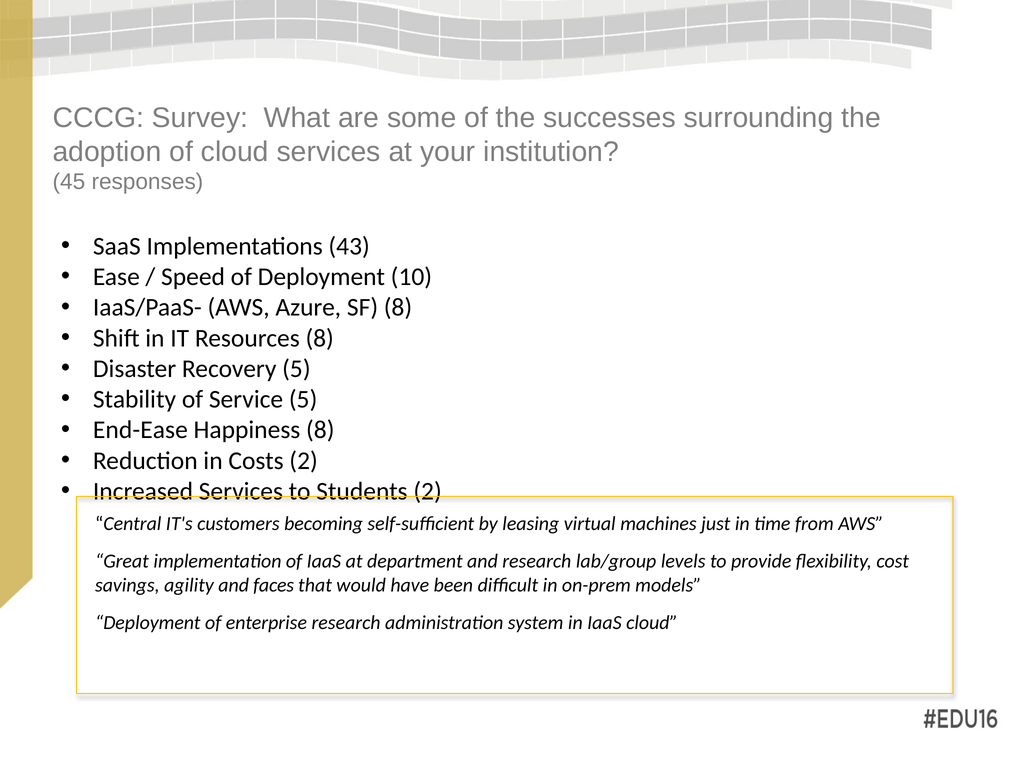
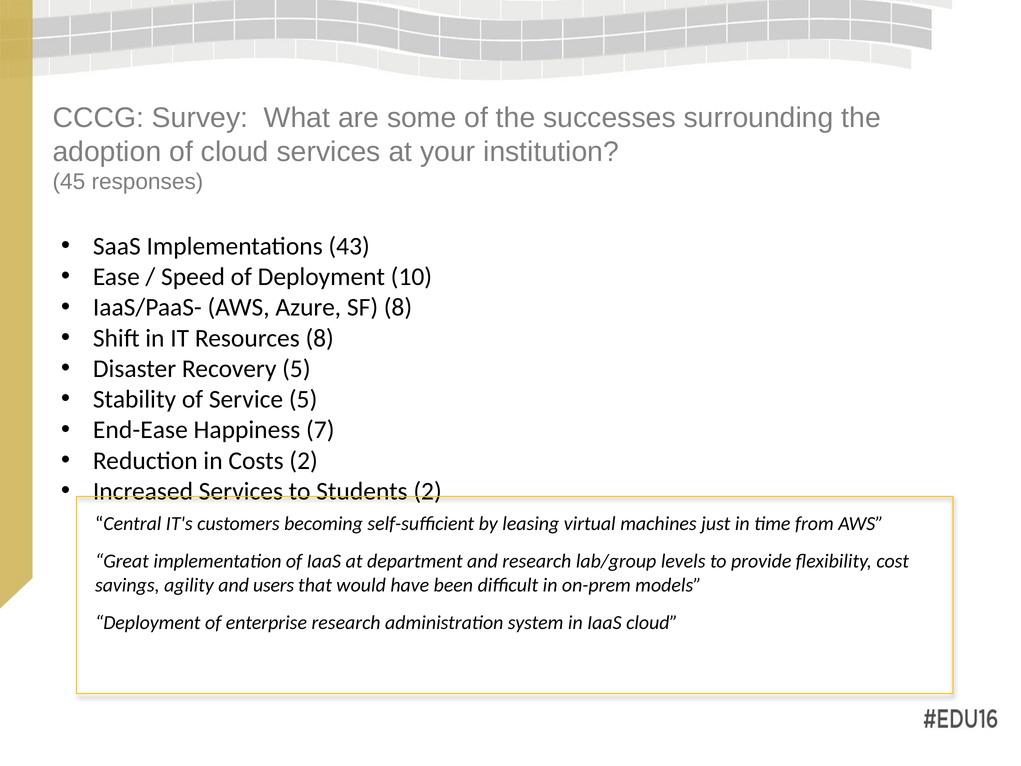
Happiness 8: 8 -> 7
faces: faces -> users
